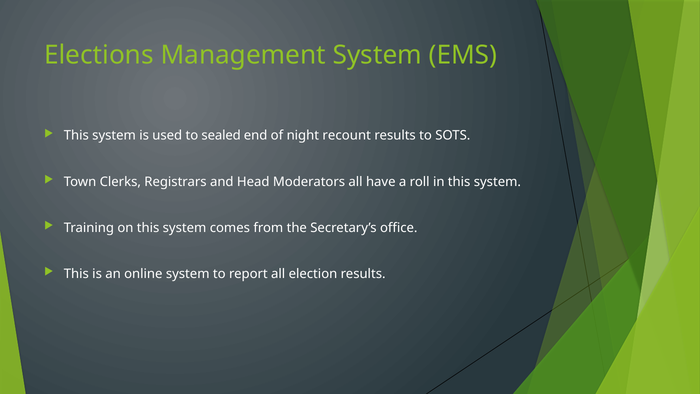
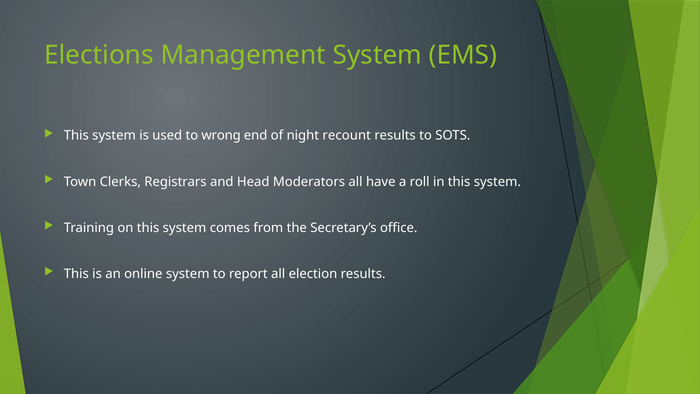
sealed: sealed -> wrong
